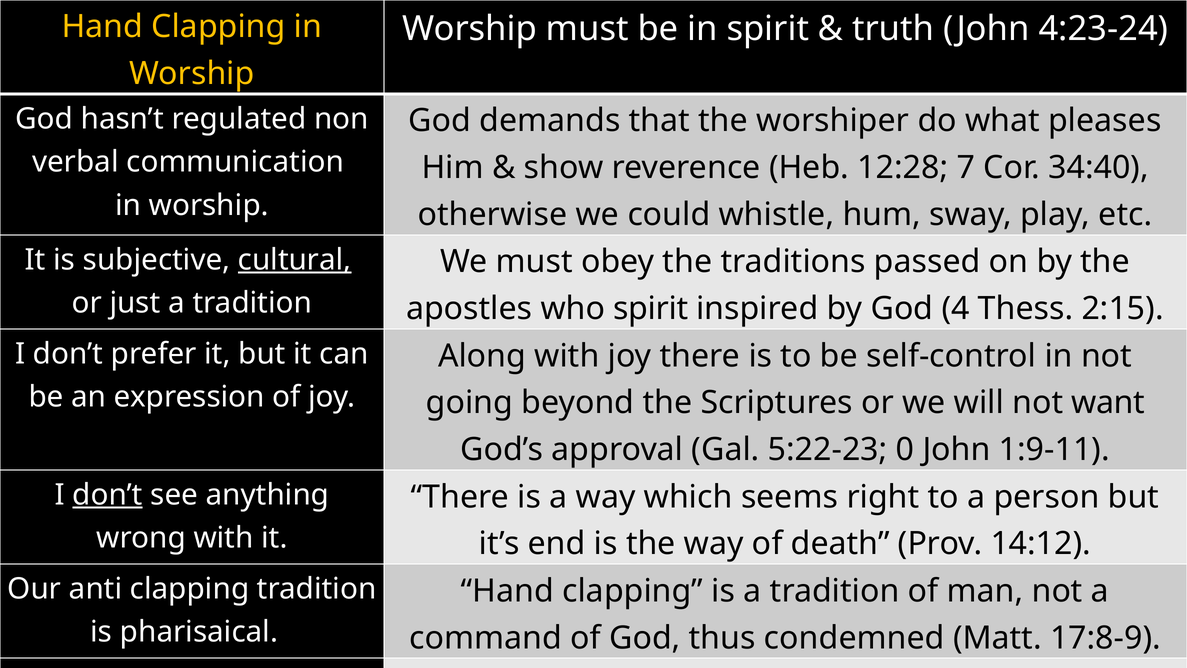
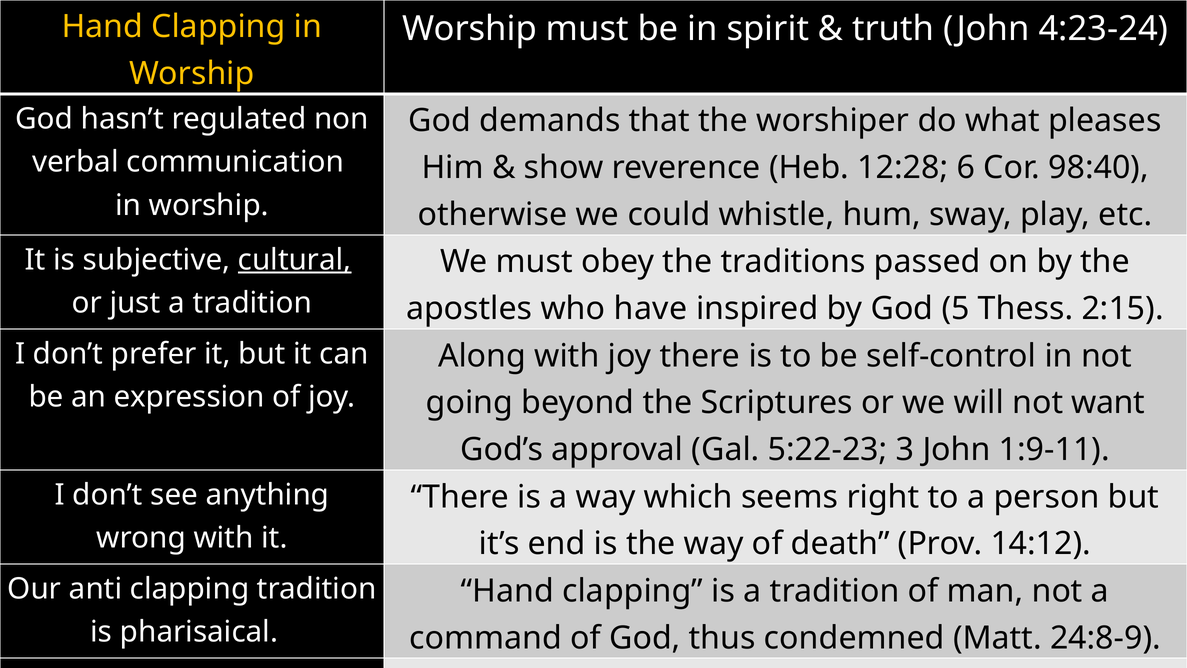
7: 7 -> 6
34:40: 34:40 -> 98:40
who spirit: spirit -> have
4: 4 -> 5
0: 0 -> 3
don’t at (108, 495) underline: present -> none
17:8-9: 17:8-9 -> 24:8-9
